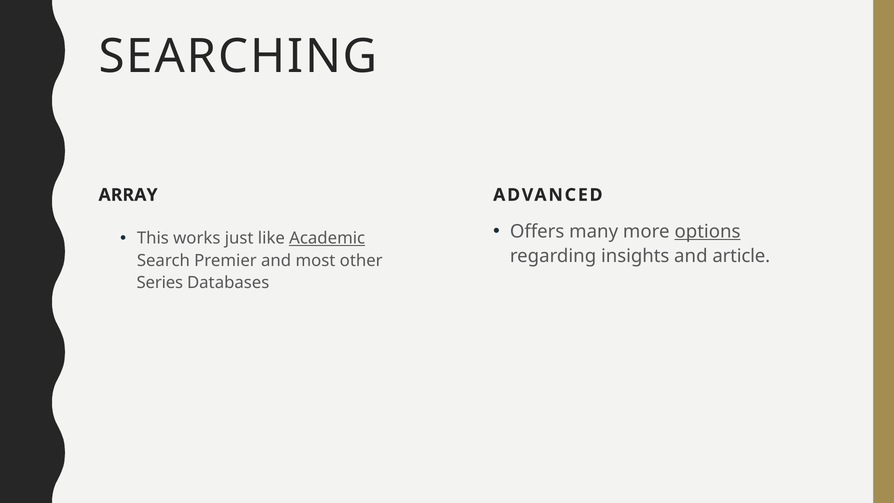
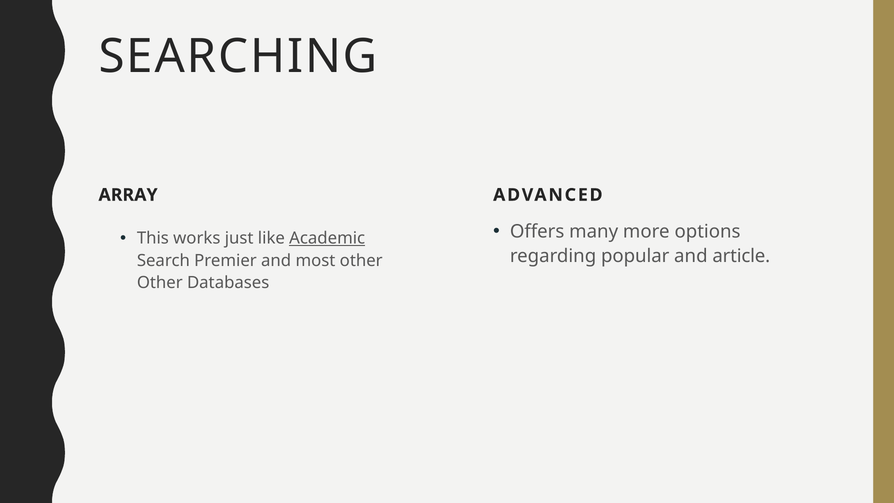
options underline: present -> none
insights: insights -> popular
Series at (160, 283): Series -> Other
